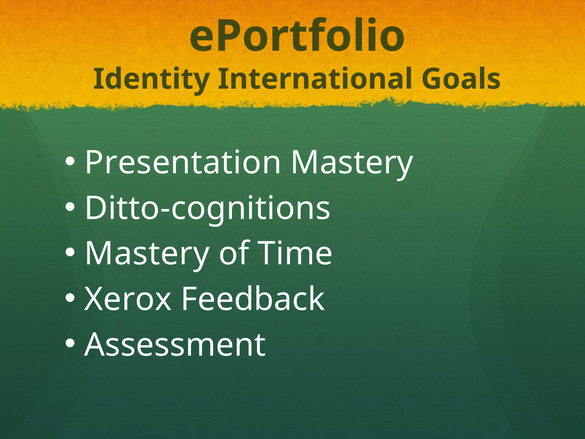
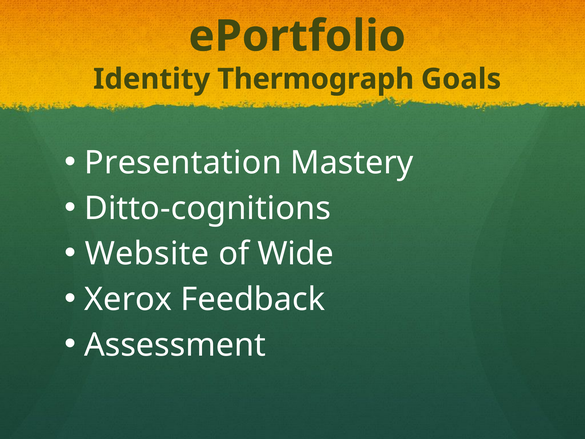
International: International -> Thermograph
Mastery at (147, 254): Mastery -> Website
Time: Time -> Wide
